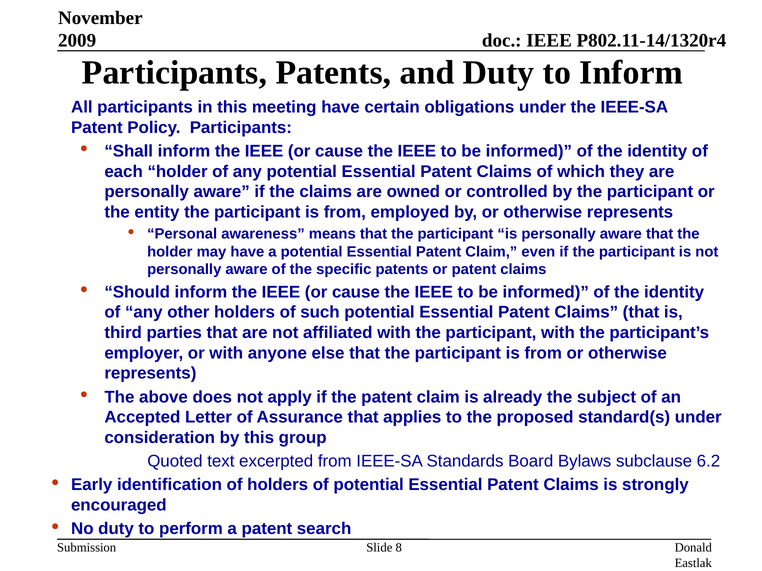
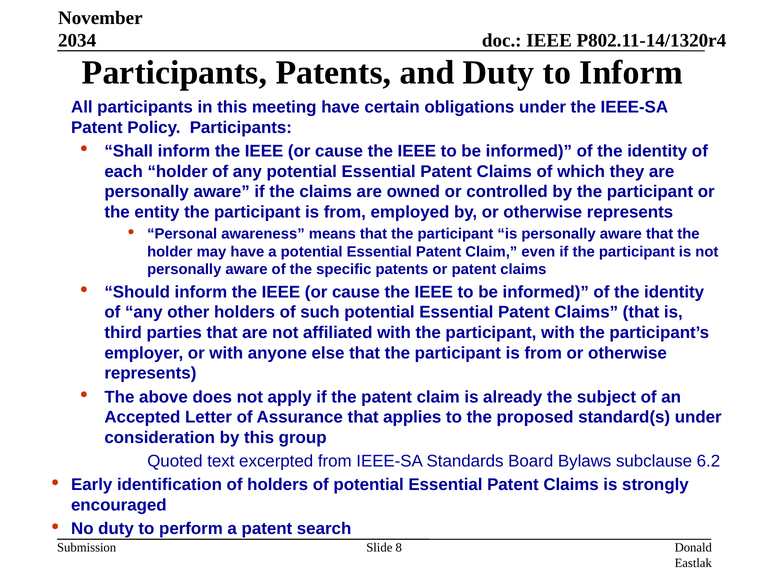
2009: 2009 -> 2034
